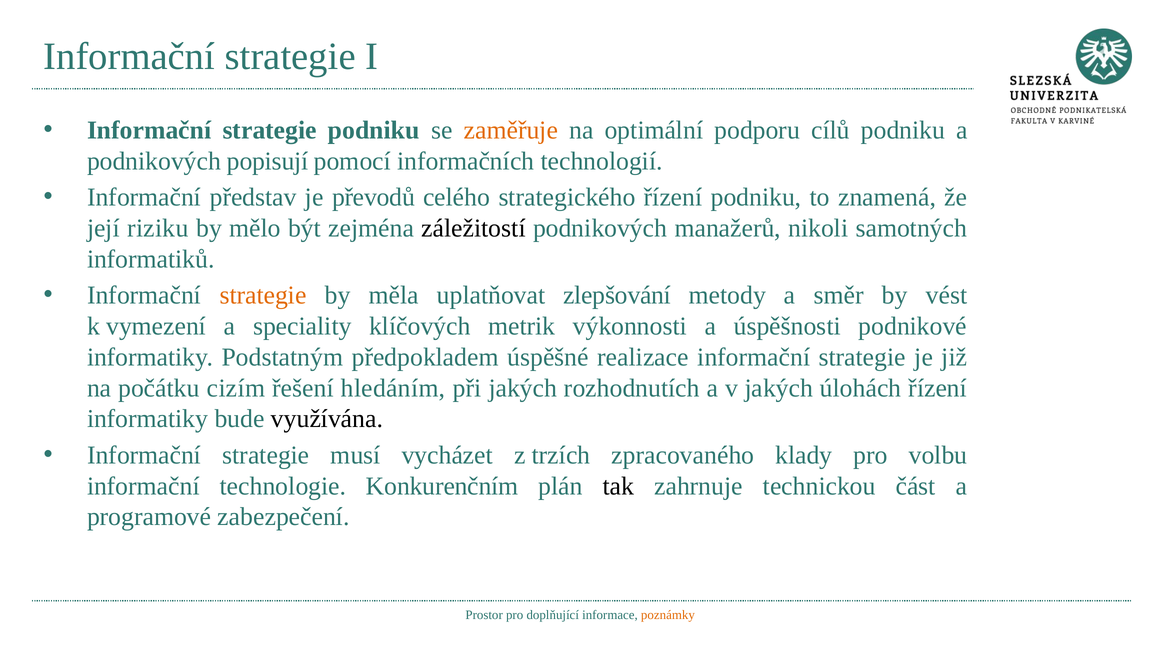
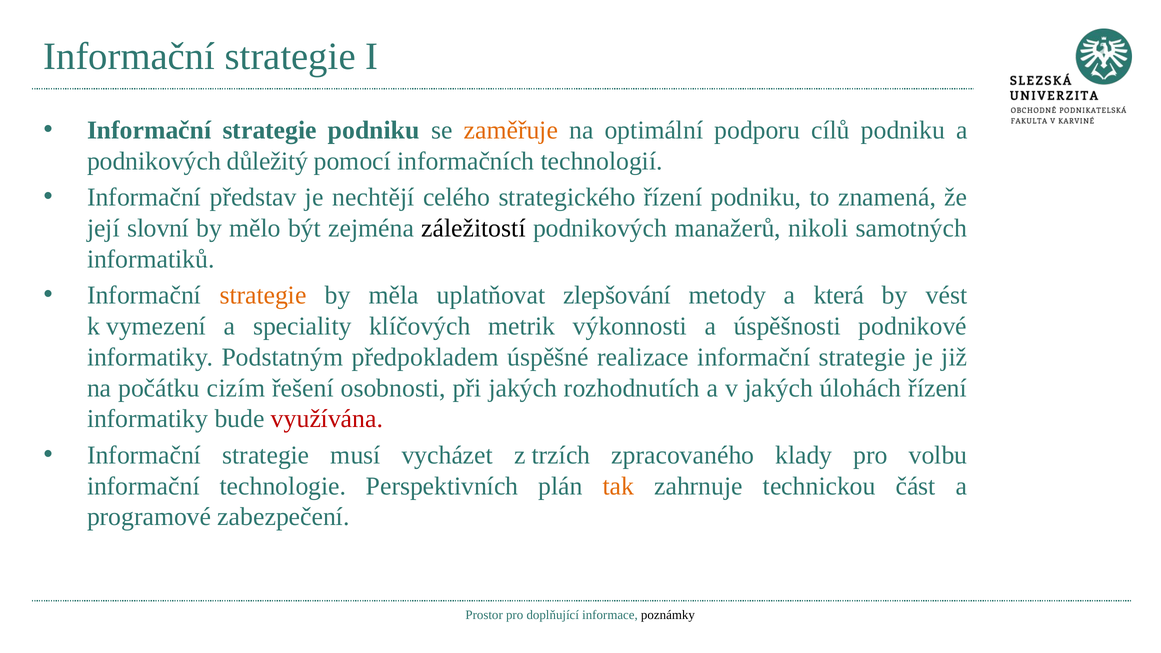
popisují: popisují -> důležitý
převodů: převodů -> nechtějí
riziku: riziku -> slovní
směr: směr -> která
hledáním: hledáním -> osobnosti
využívána colour: black -> red
Konkurenčním: Konkurenčním -> Perspektivních
tak colour: black -> orange
poznámky colour: orange -> black
